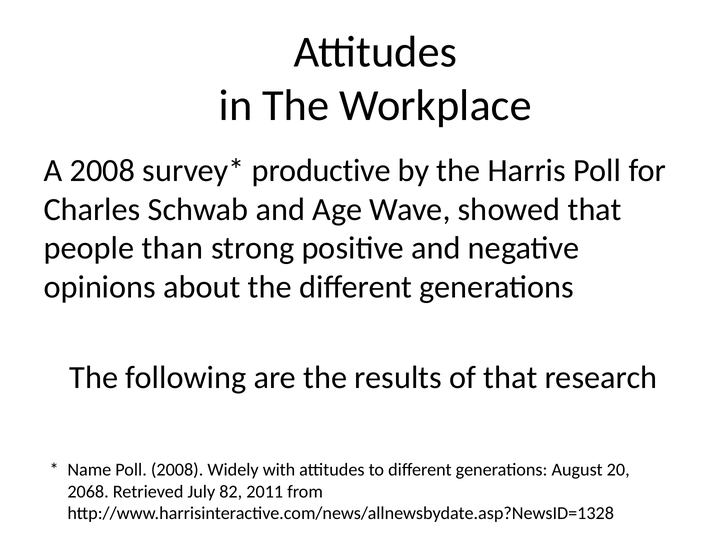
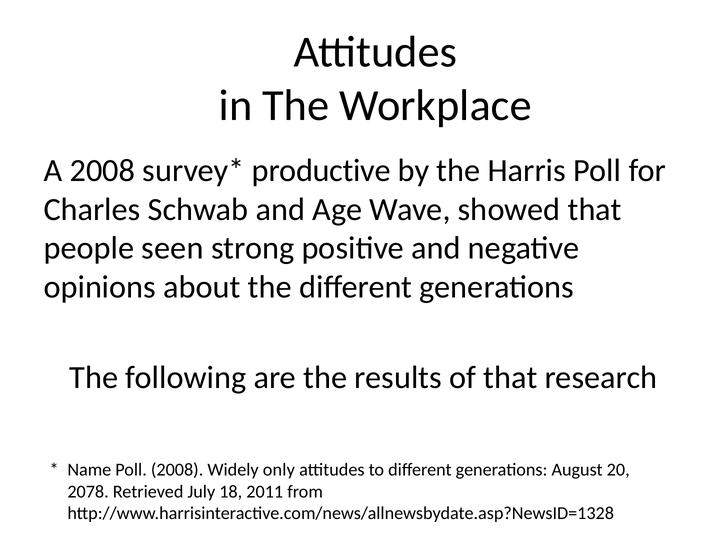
than: than -> seen
with: with -> only
2068: 2068 -> 2078
82: 82 -> 18
